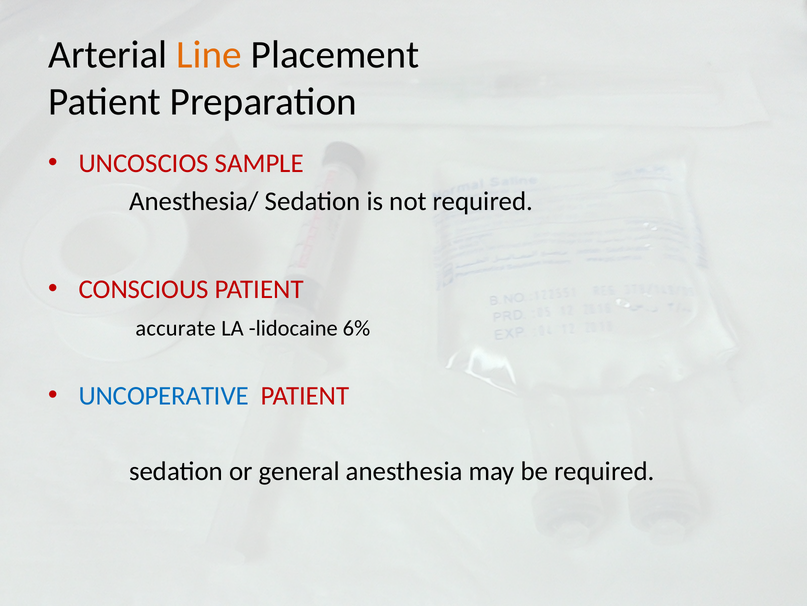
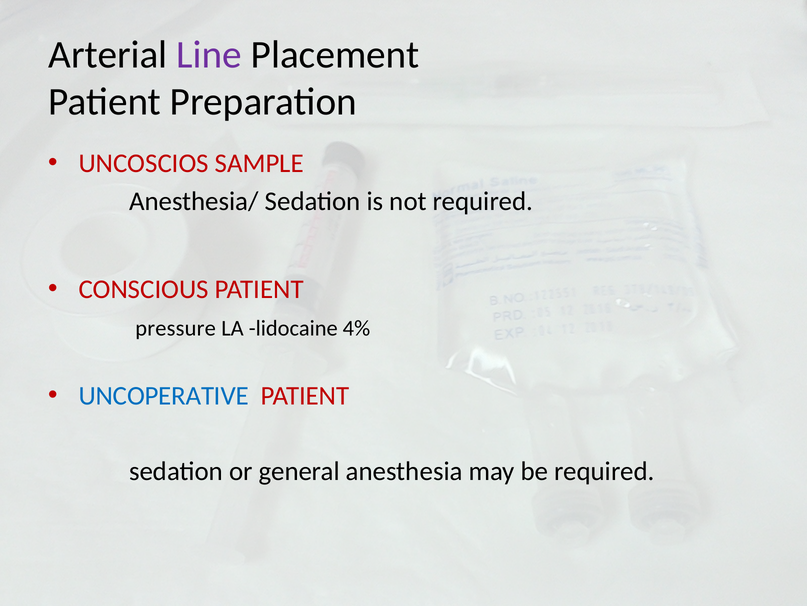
Line colour: orange -> purple
accurate: accurate -> pressure
6%: 6% -> 4%
